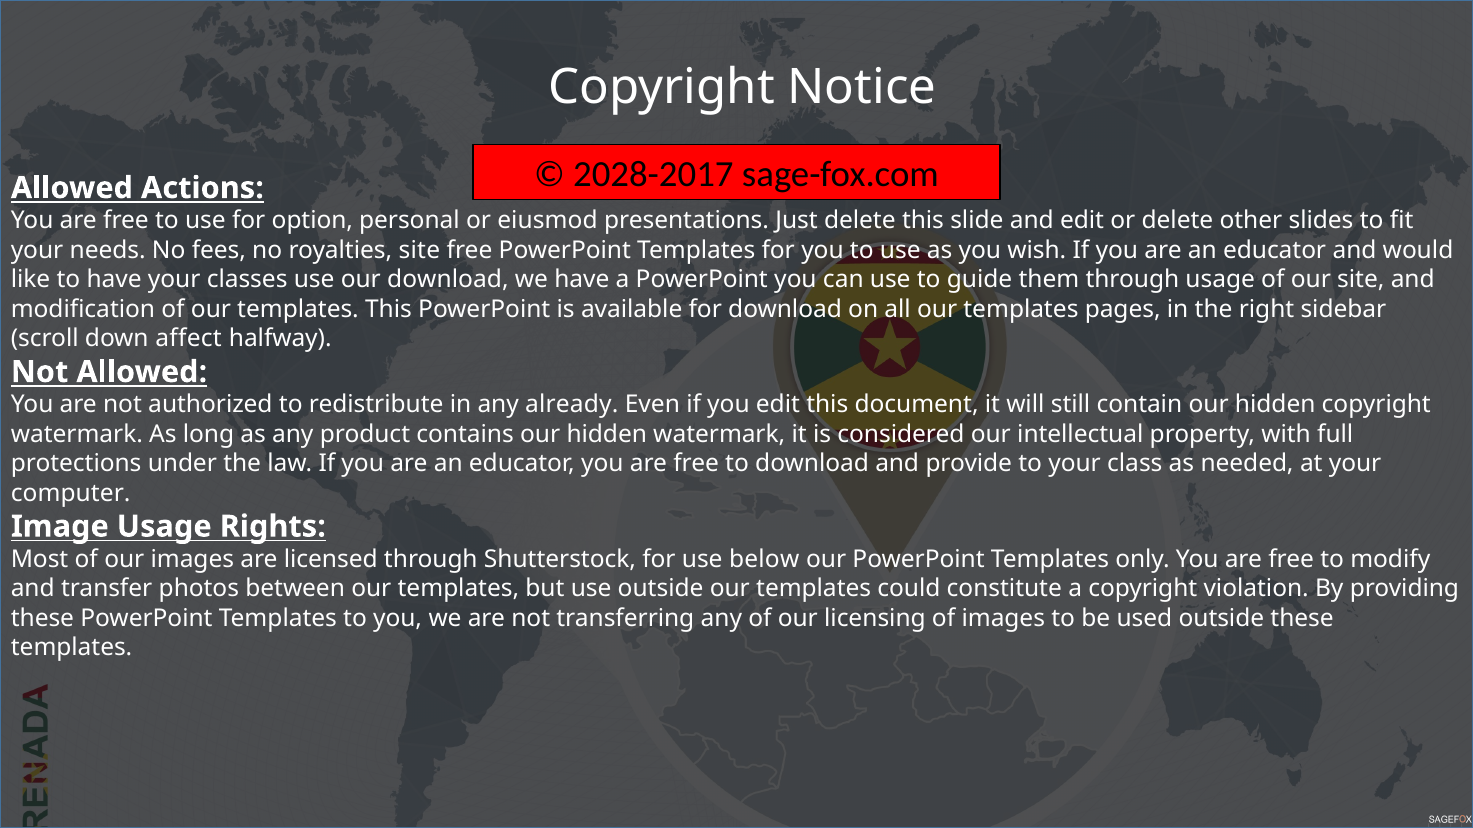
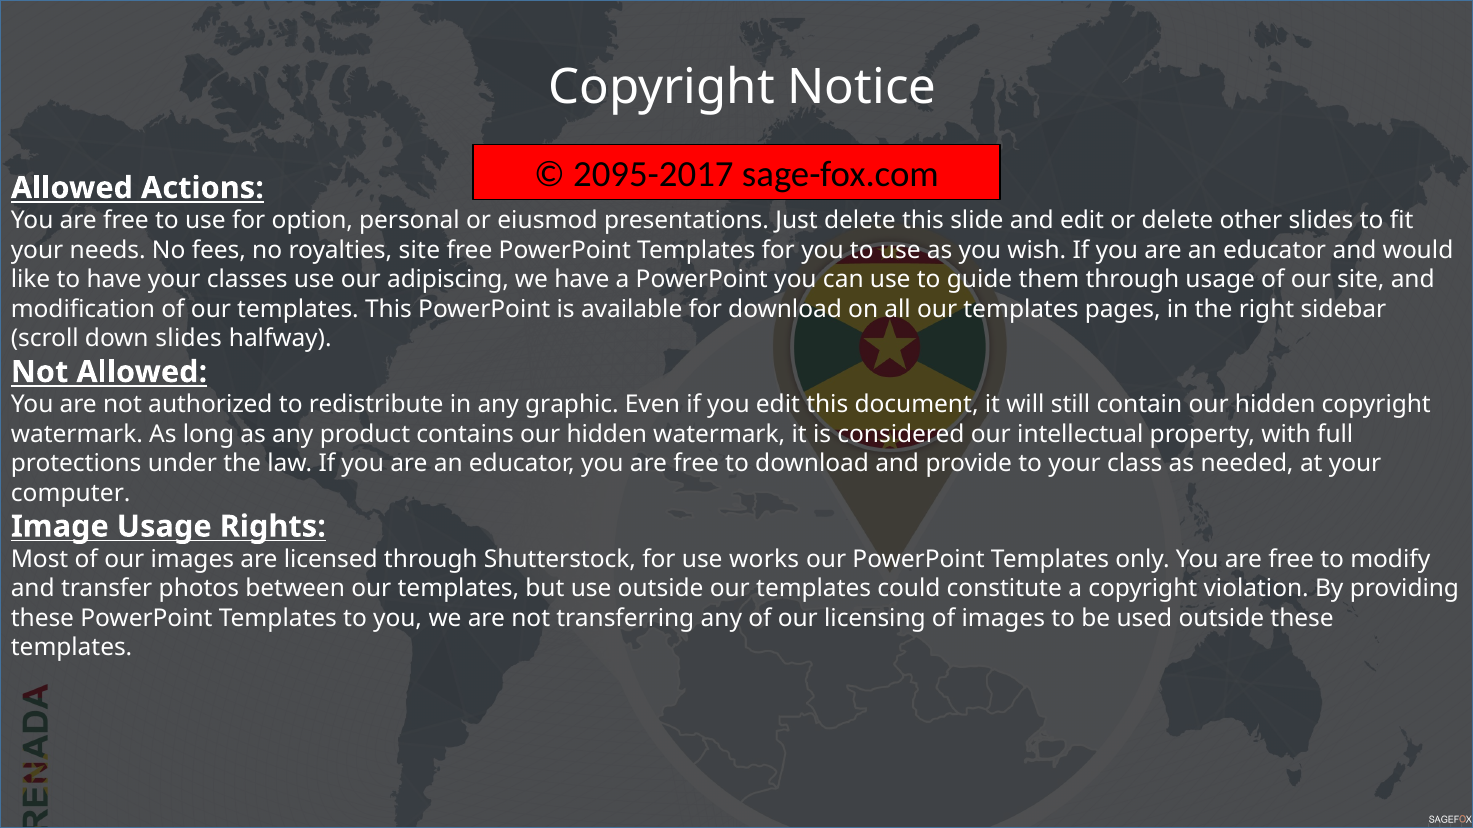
2028-2017: 2028-2017 -> 2095-2017
our download: download -> adipiscing
down affect: affect -> slides
already: already -> graphic
below: below -> works
